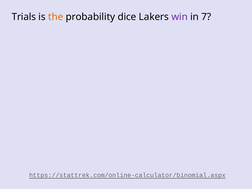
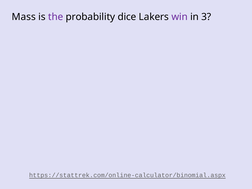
Trials: Trials -> Mass
the colour: orange -> purple
7: 7 -> 3
